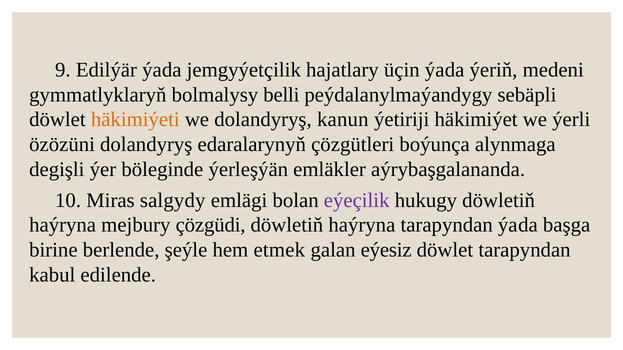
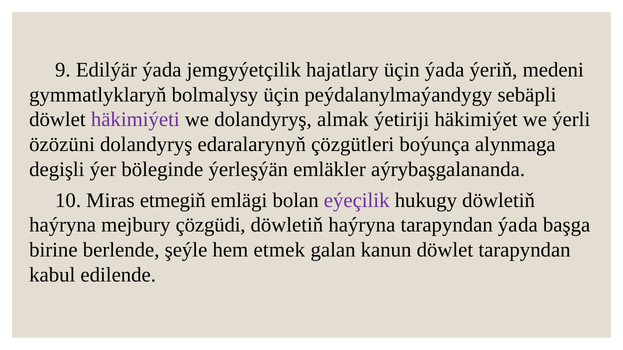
bolmalysy belli: belli -> üçin
häkimiýeti colour: orange -> purple
kanun: kanun -> almak
salgydy: salgydy -> etmegiň
eýesiz: eýesiz -> kanun
